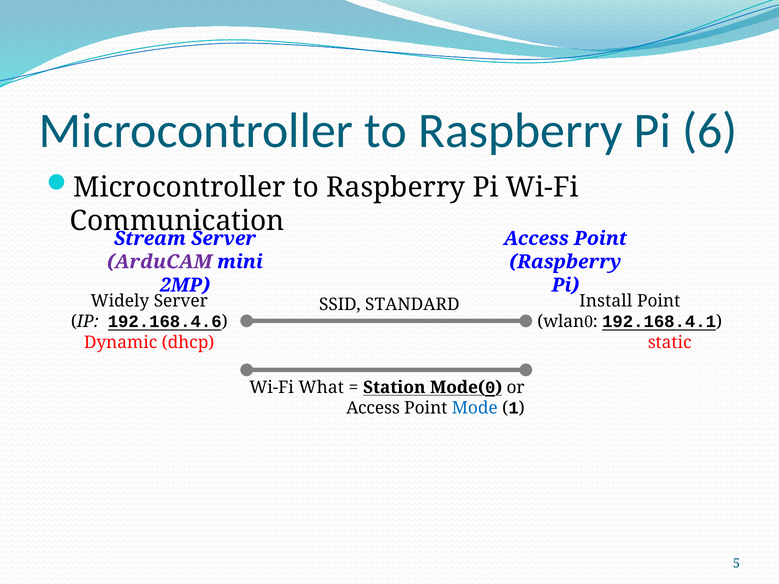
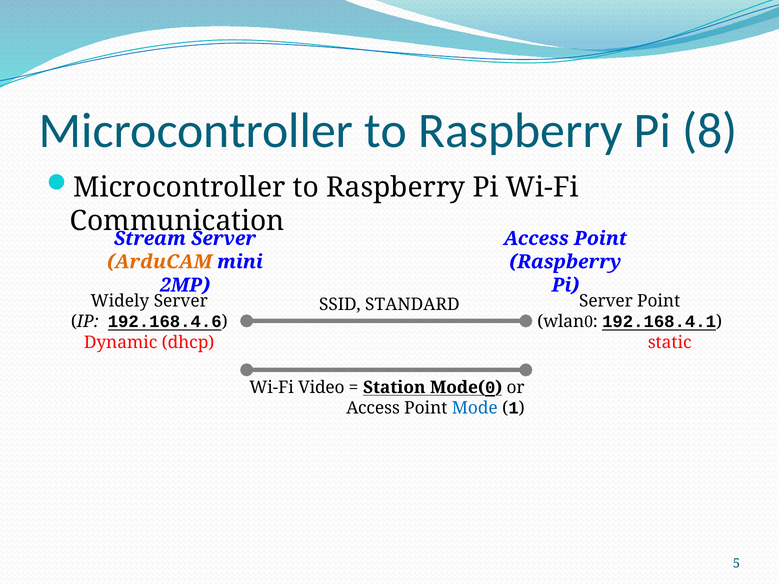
6: 6 -> 8
ArduCAM colour: purple -> orange
Install at (606, 301): Install -> Server
What: What -> Video
